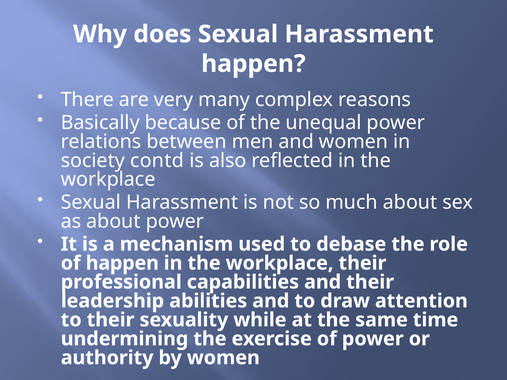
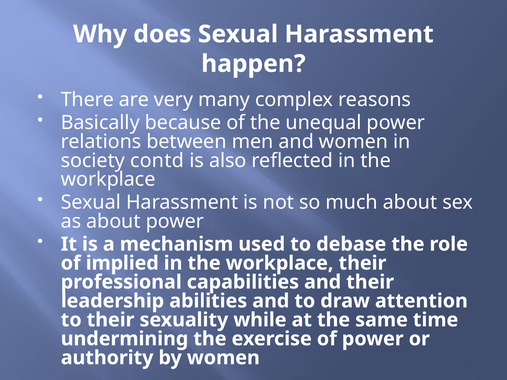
of happen: happen -> implied
